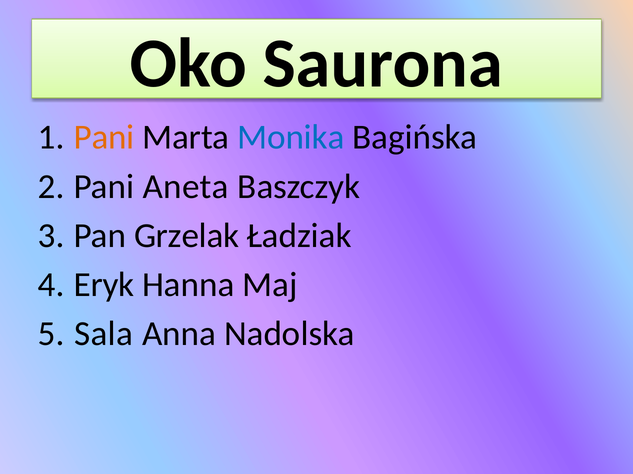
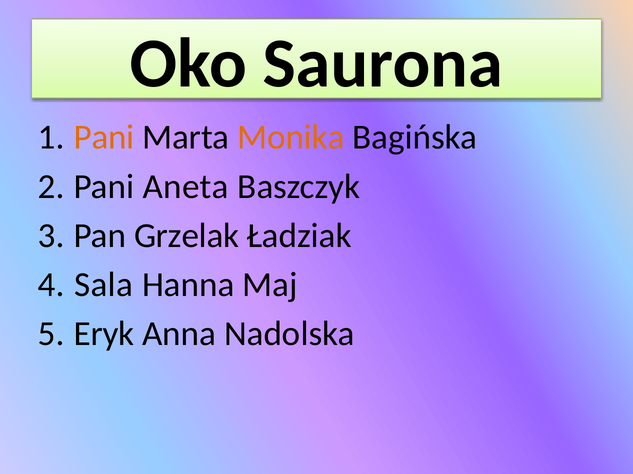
Monika colour: blue -> orange
Eryk: Eryk -> Sala
Sala: Sala -> Eryk
